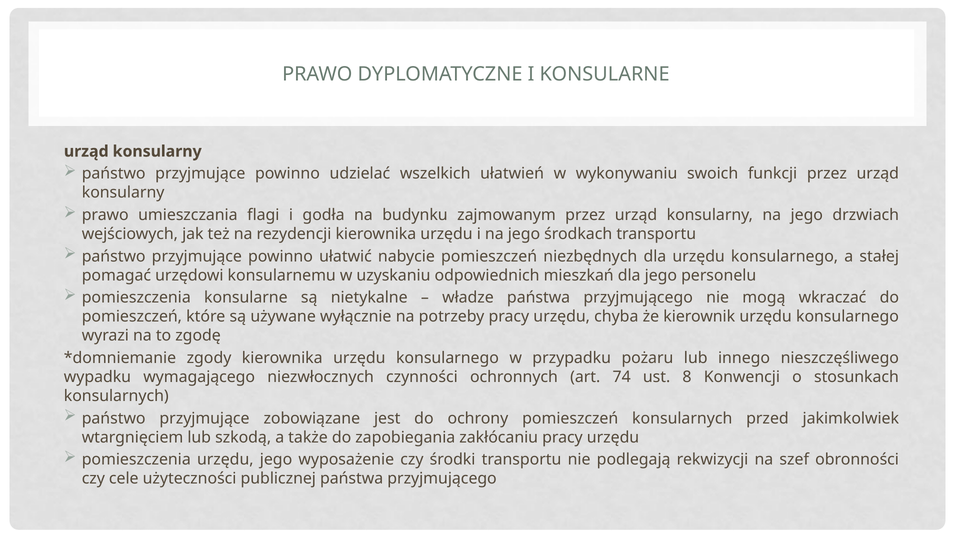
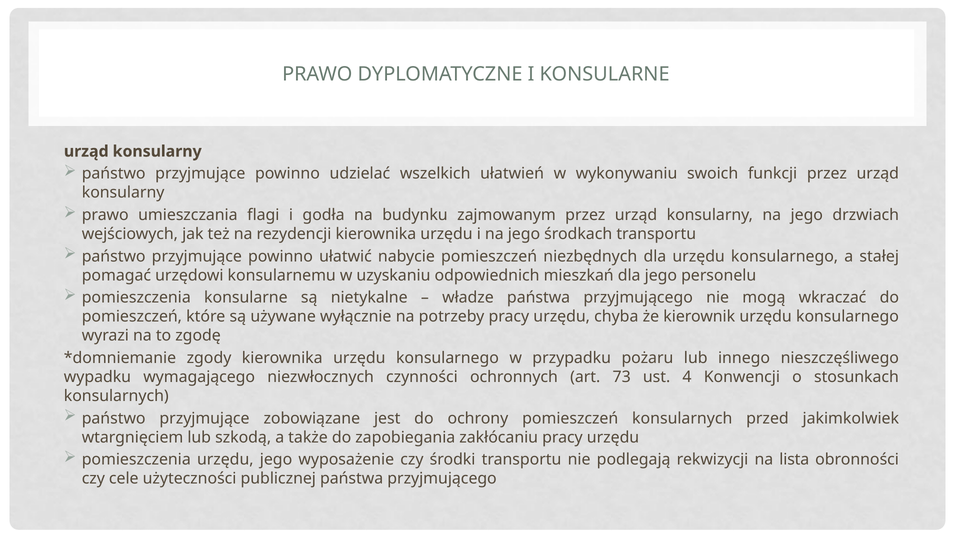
74: 74 -> 73
8: 8 -> 4
szef: szef -> lista
